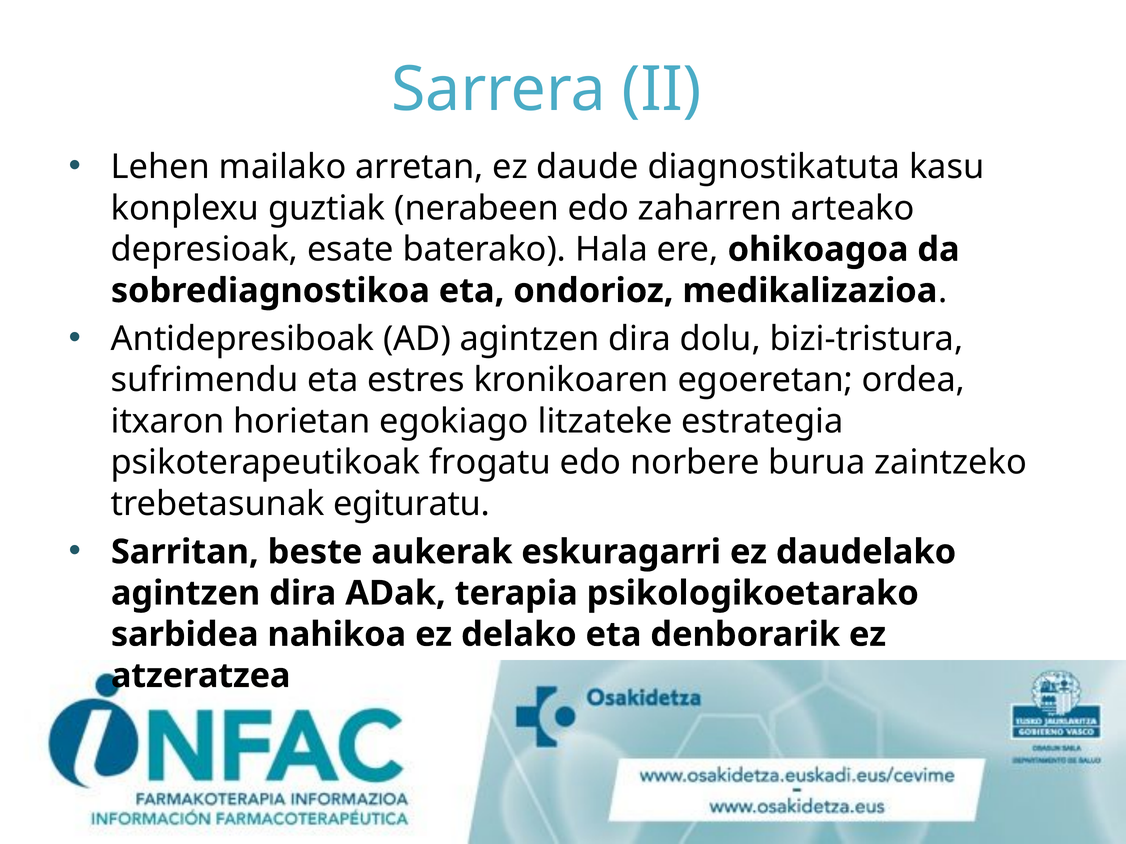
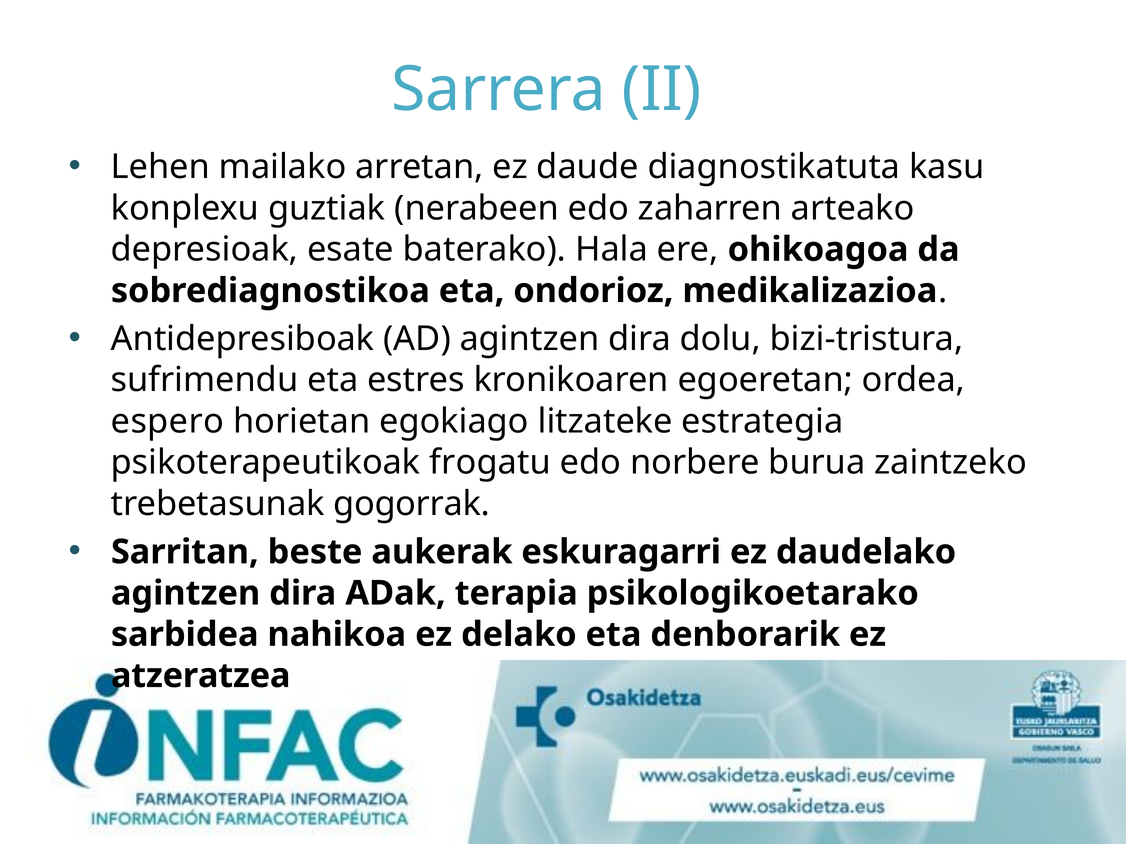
itxaron: itxaron -> espero
egituratu: egituratu -> gogorrak
